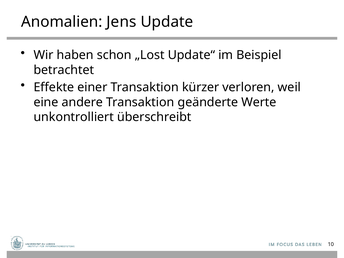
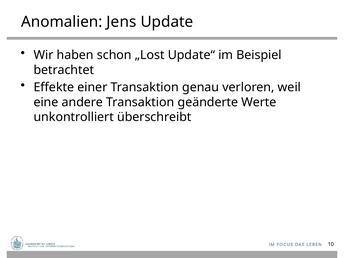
kürzer: kürzer -> genau
